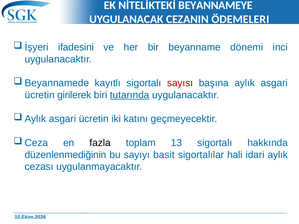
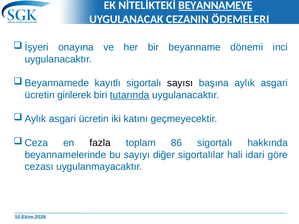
BEYANNAMEYE underline: none -> present
ifadesini: ifadesini -> onayına
sayısı colour: red -> black
13: 13 -> 86
düzenlenmediğinin: düzenlenmediğinin -> beyannamelerinde
basit: basit -> diğer
idari aylık: aylık -> göre
